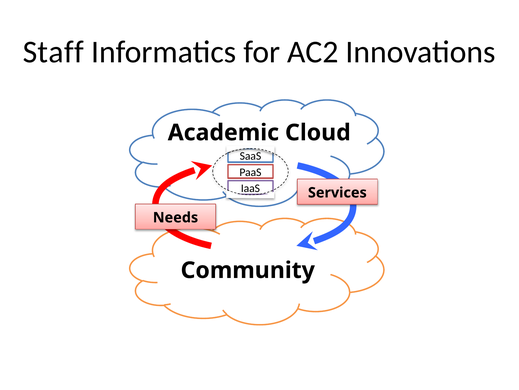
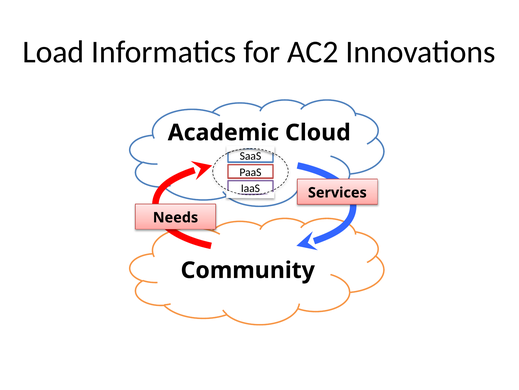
Staff: Staff -> Load
